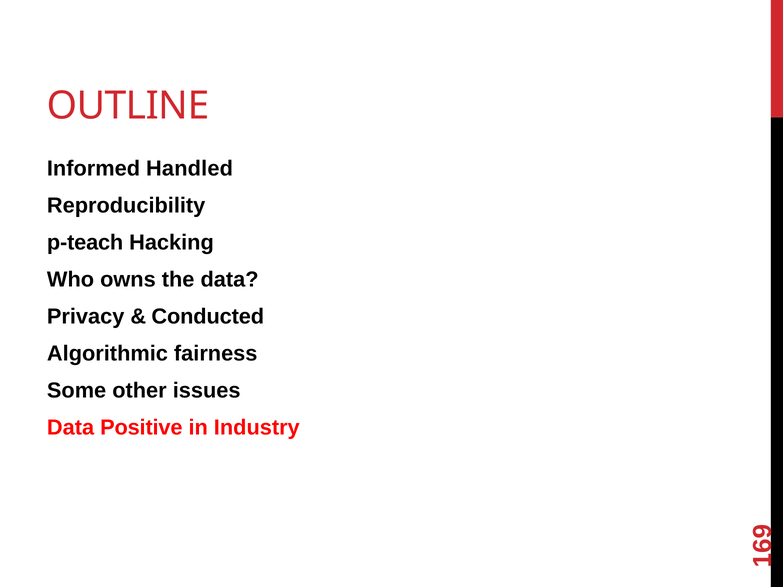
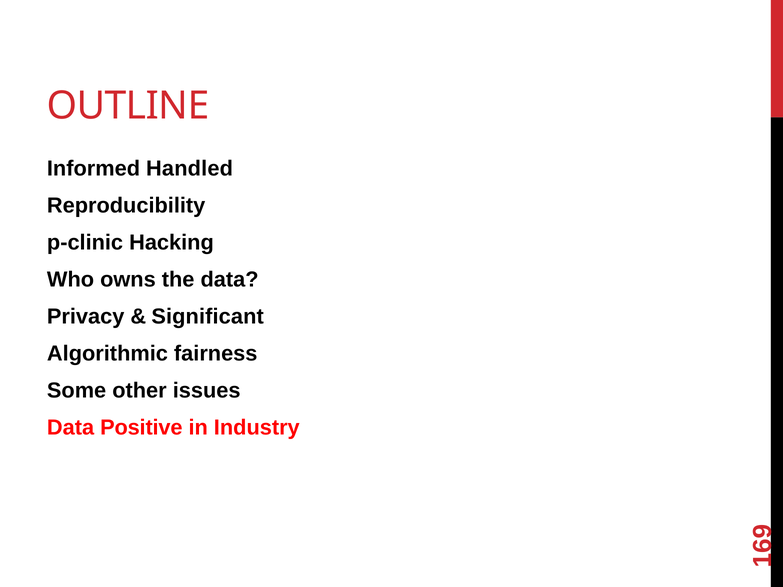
p-teach: p-teach -> p-clinic
Conducted: Conducted -> Significant
